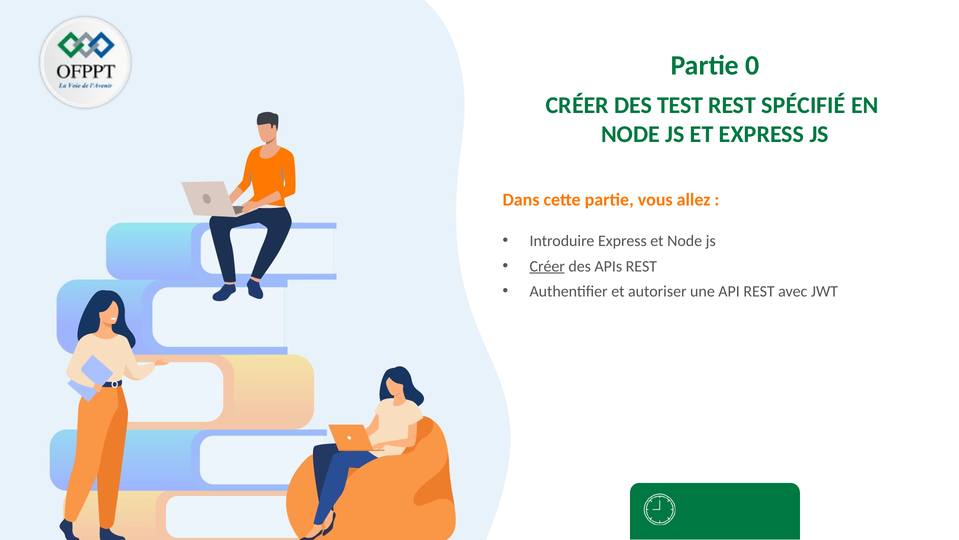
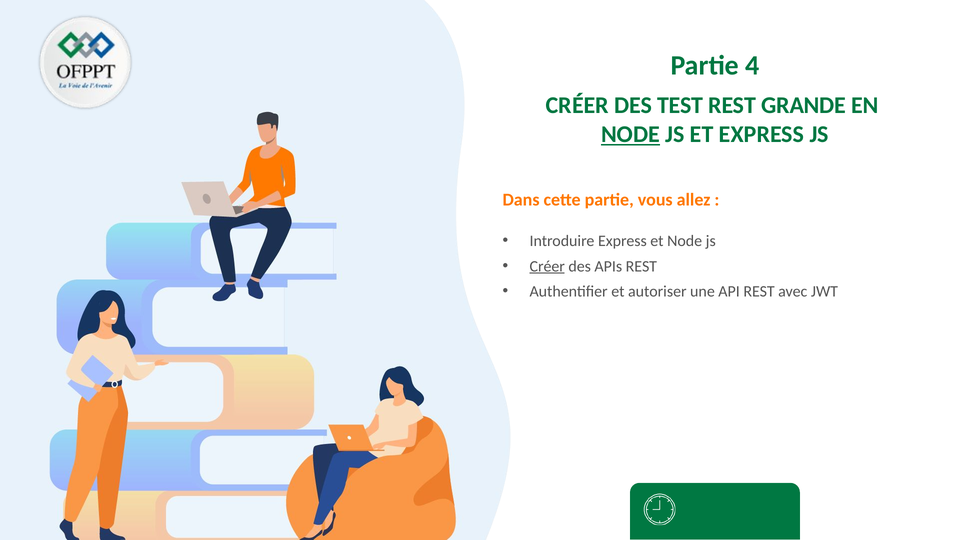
0: 0 -> 4
SPÉCIFIÉ: SPÉCIFIÉ -> GRANDE
NODE at (630, 134) underline: none -> present
